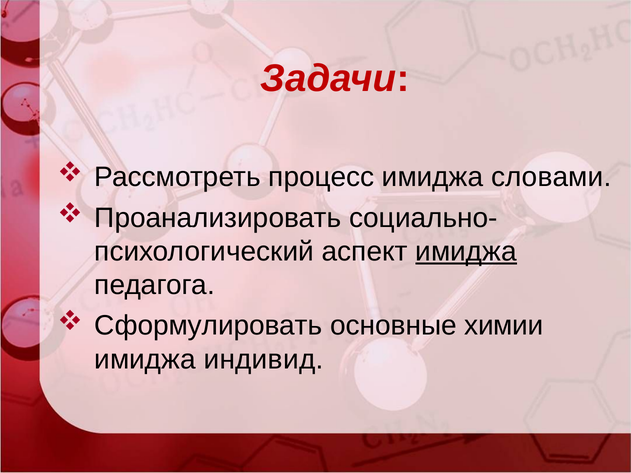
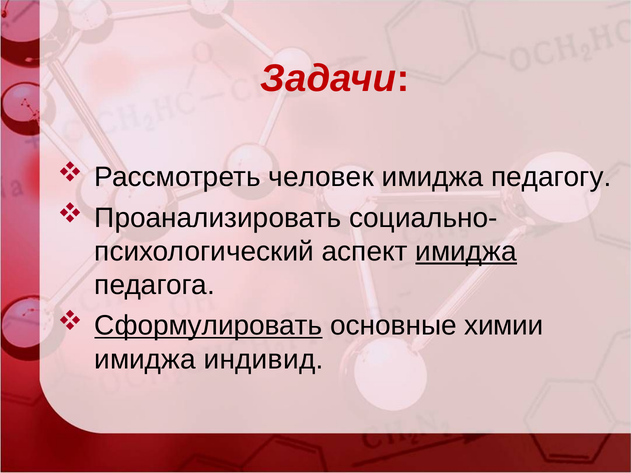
процесс: процесс -> человек
словами: словами -> педагогу
Сформулировать underline: none -> present
